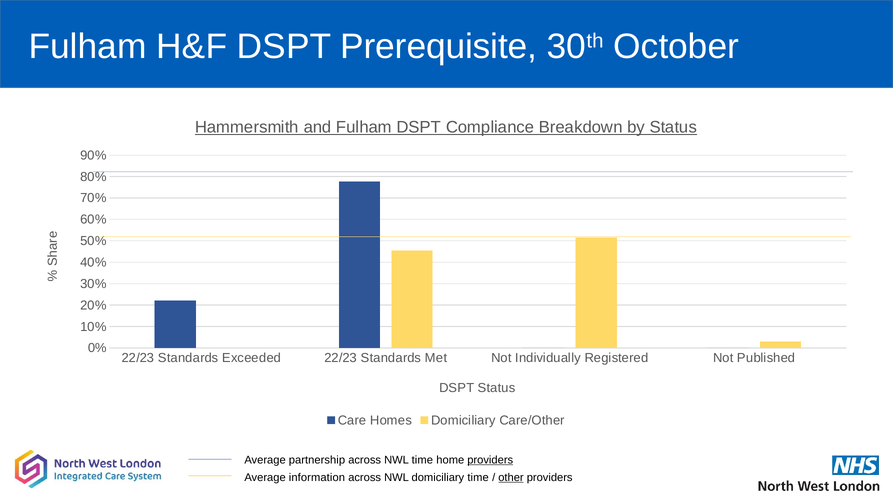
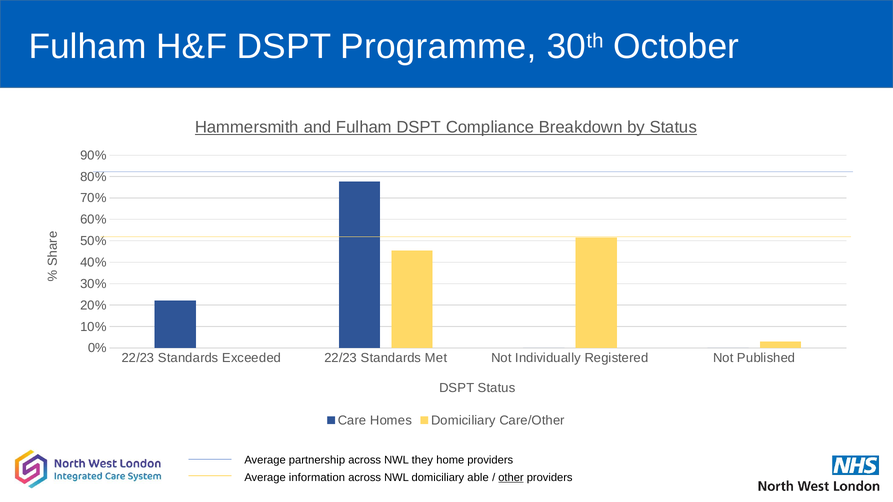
Prerequisite: Prerequisite -> Programme
NWL time: time -> they
providers at (490, 460) underline: present -> none
domiciliary time: time -> able
